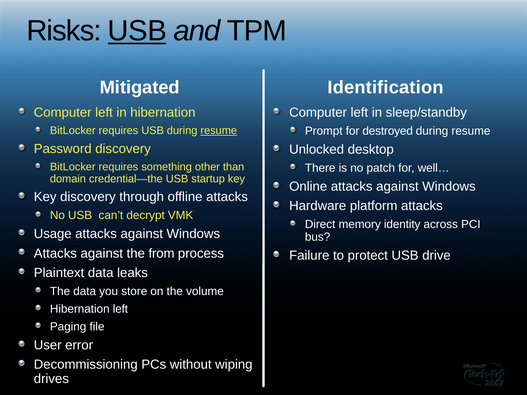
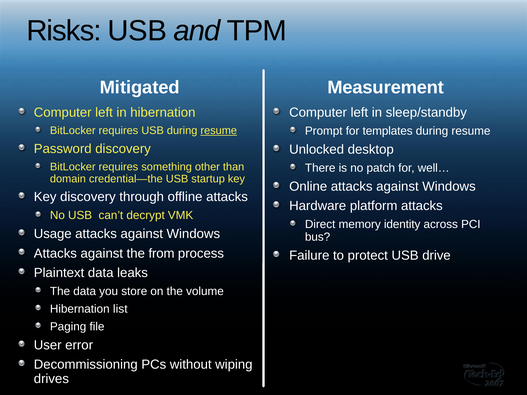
USB at (137, 31) underline: present -> none
Identification: Identification -> Measurement
destroyed: destroyed -> templates
Hibernation left: left -> list
